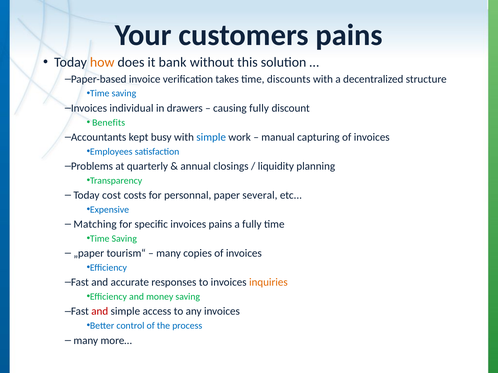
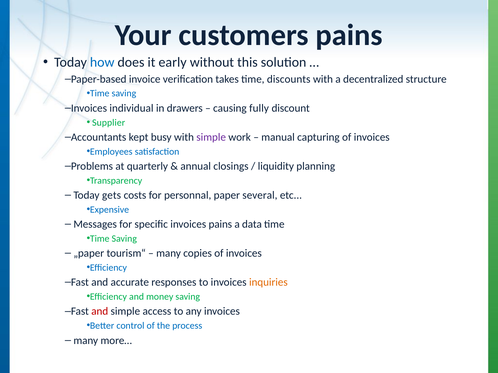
how colour: orange -> blue
bank: bank -> early
Benefits: Benefits -> Supplier
simple at (211, 137) colour: blue -> purple
cost: cost -> gets
Matching: Matching -> Messages
a fully: fully -> data
